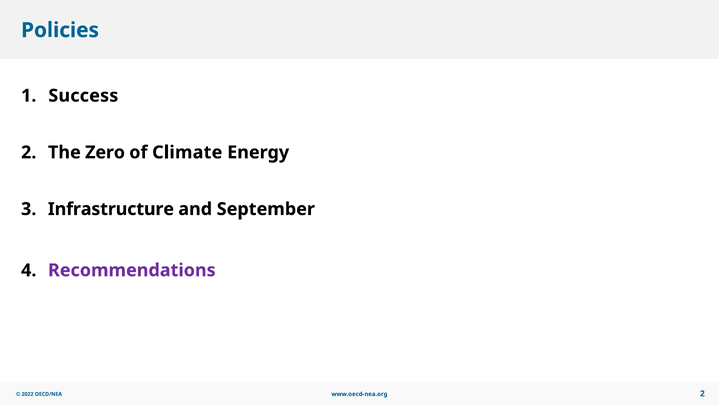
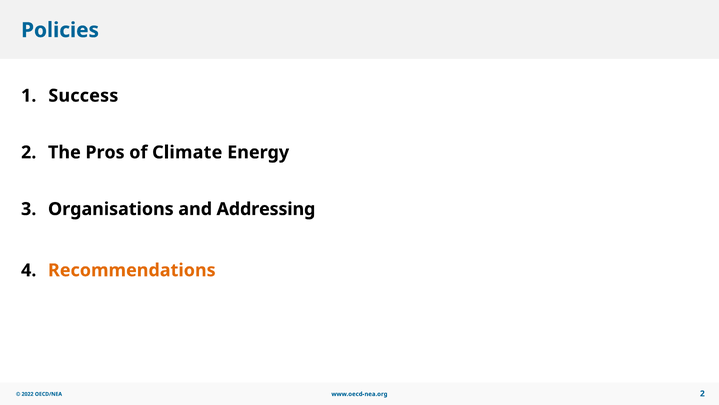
Zero: Zero -> Pros
Infrastructure: Infrastructure -> Organisations
September: September -> Addressing
Recommendations colour: purple -> orange
